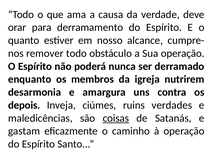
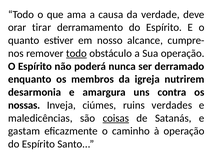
para: para -> tirar
todo at (76, 53) underline: none -> present
depois: depois -> nossas
